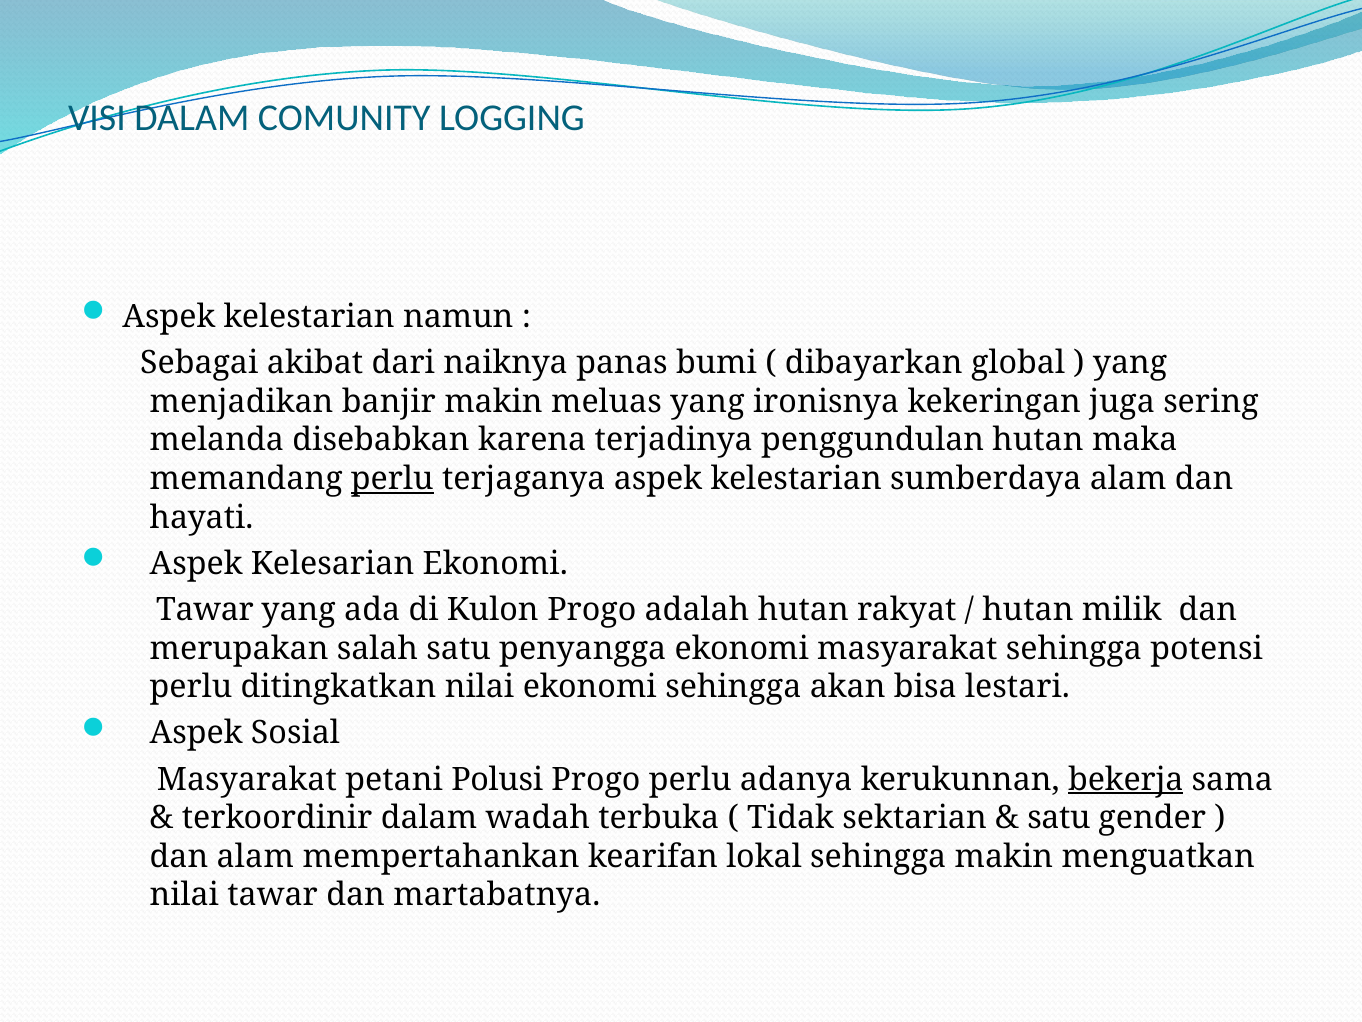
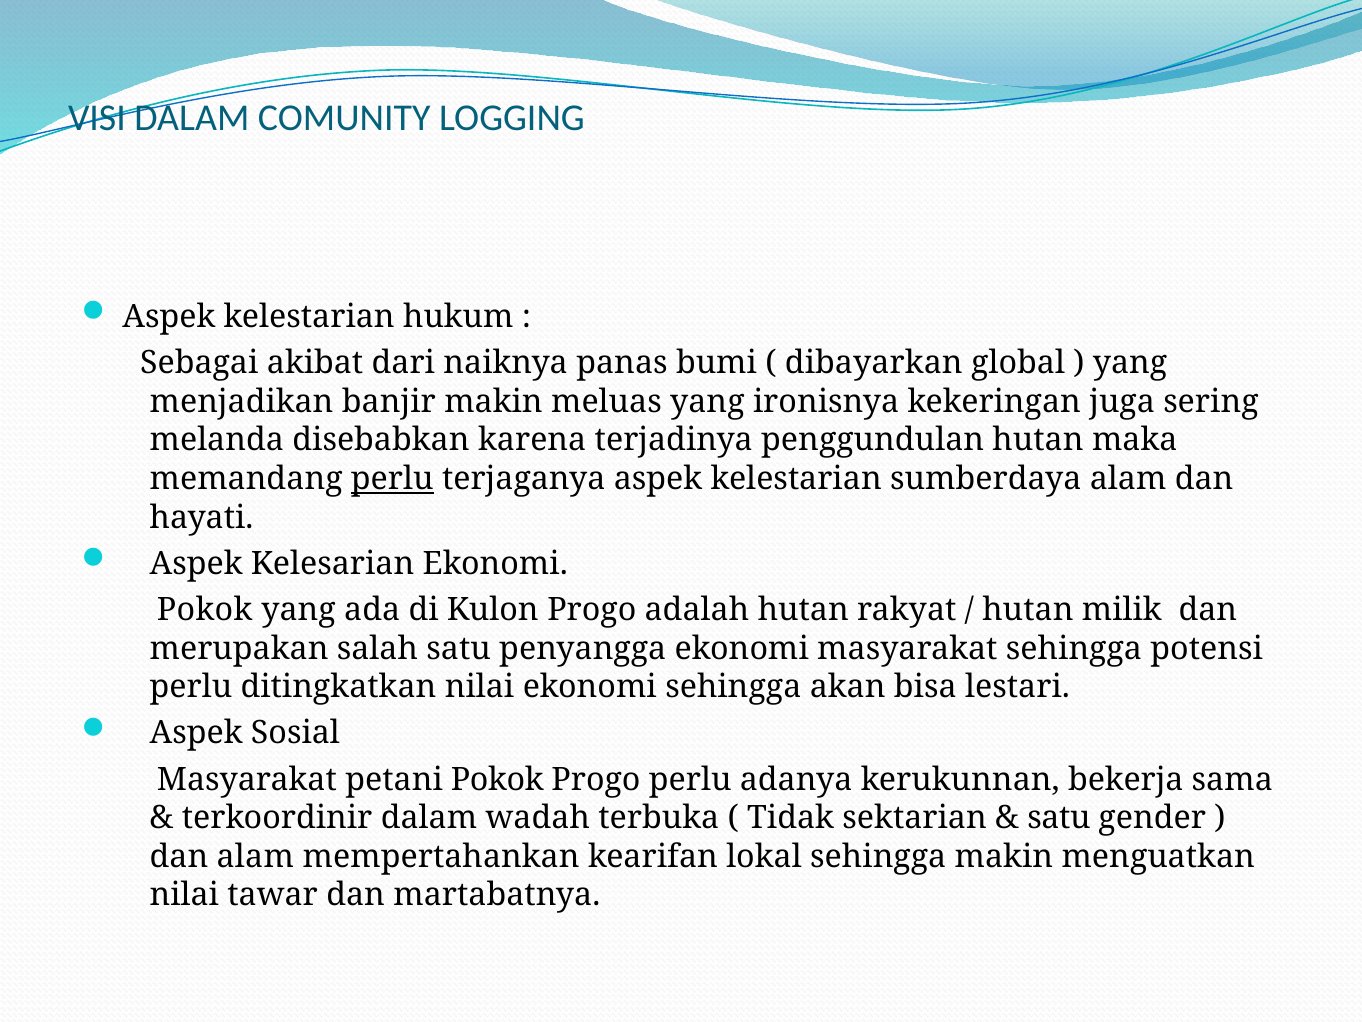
namun: namun -> hukum
Tawar at (205, 609): Tawar -> Pokok
petani Polusi: Polusi -> Pokok
bekerja underline: present -> none
